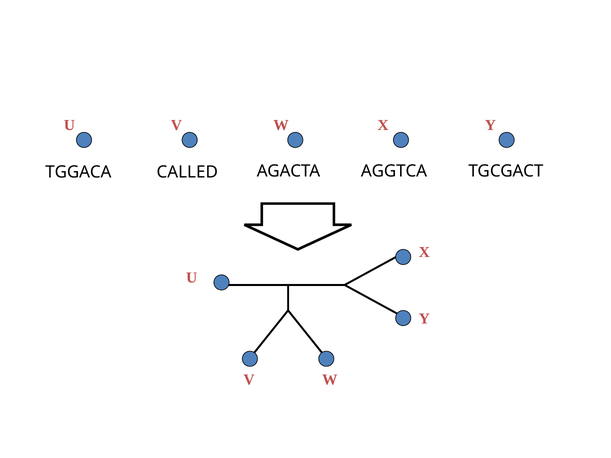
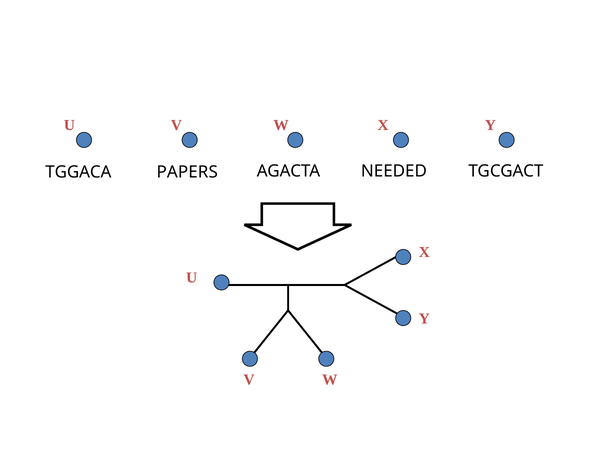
CALLED: CALLED -> PAPERS
AGGTCA: AGGTCA -> NEEDED
